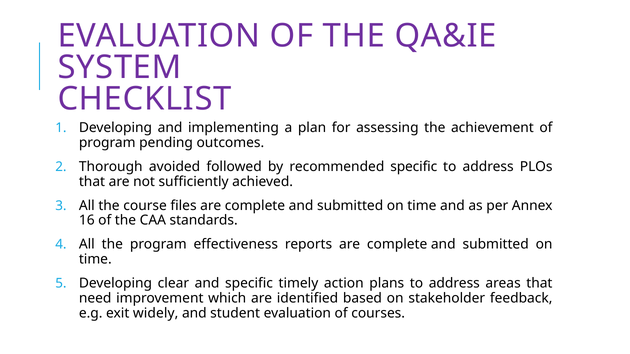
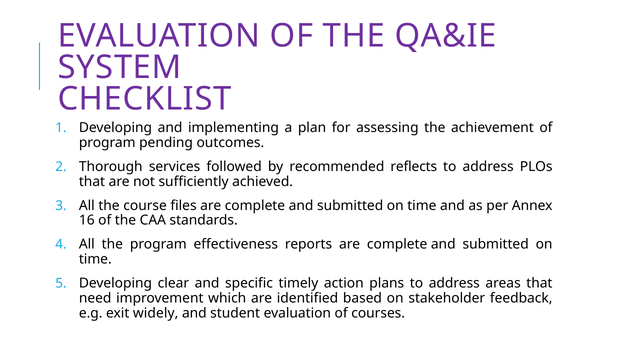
avoided: avoided -> services
recommended specific: specific -> reflects
